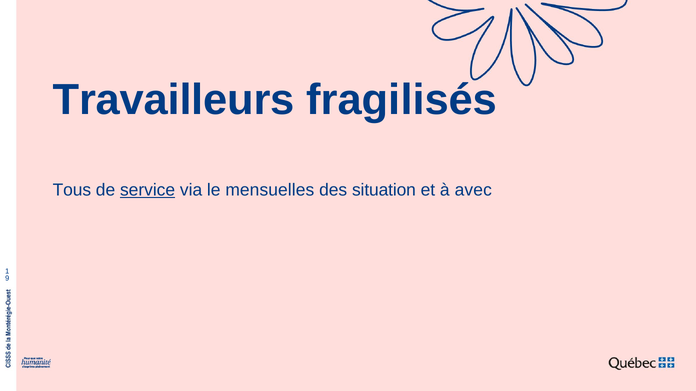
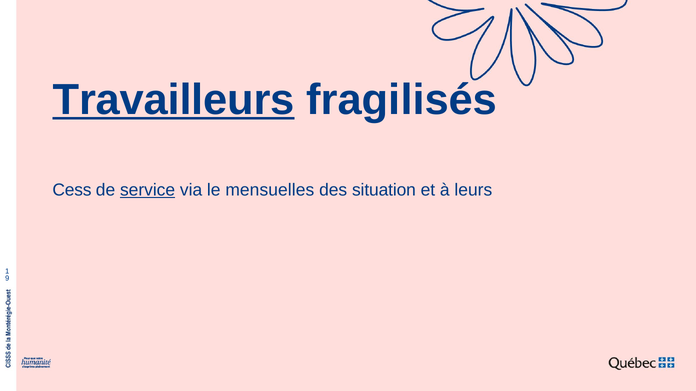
Travailleurs underline: none -> present
Tous: Tous -> Cess
avec: avec -> leurs
